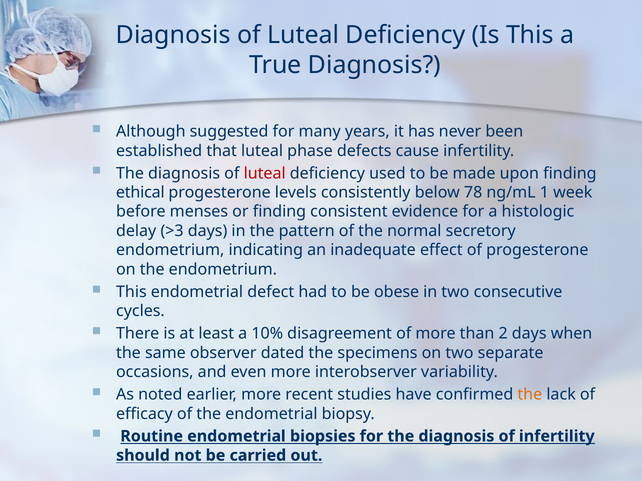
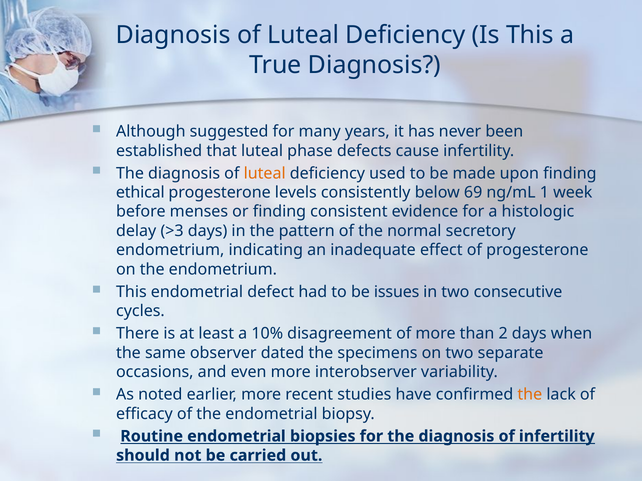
luteal at (265, 173) colour: red -> orange
78: 78 -> 69
obese: obese -> issues
